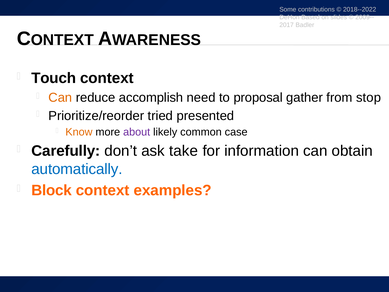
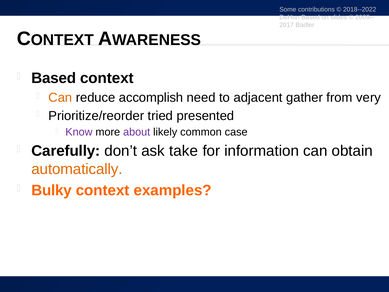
Touch at (54, 78): Touch -> Based
proposal: proposal -> adjacent
stop: stop -> very
Know colour: orange -> purple
automatically colour: blue -> orange
Block: Block -> Bulky
